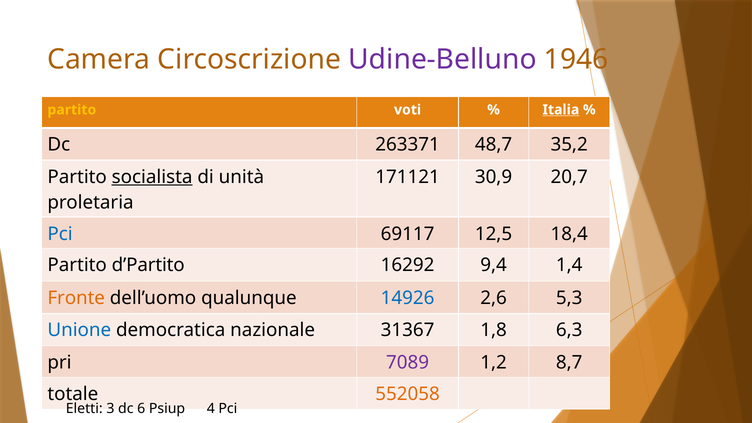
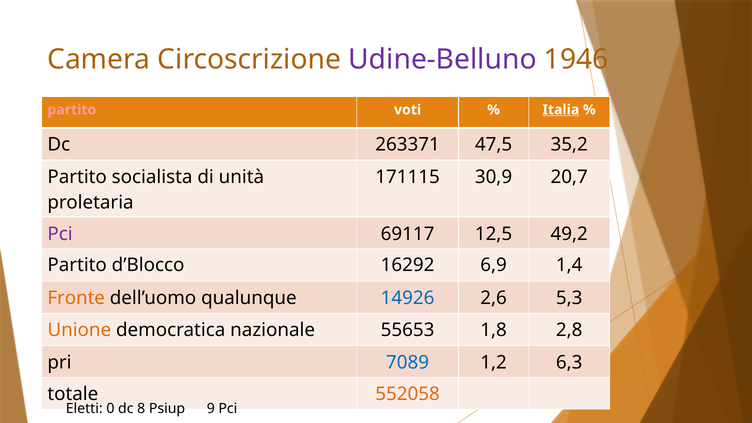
partito at (72, 110) colour: yellow -> pink
48,7: 48,7 -> 47,5
socialista underline: present -> none
171121: 171121 -> 171115
Pci at (60, 234) colour: blue -> purple
18,4: 18,4 -> 49,2
d’Partito: d’Partito -> d’Blocco
9,4: 9,4 -> 6,9
Unione colour: blue -> orange
31367: 31367 -> 55653
6,3: 6,3 -> 2,8
7089 colour: purple -> blue
8,7: 8,7 -> 6,3
3: 3 -> 0
6: 6 -> 8
4: 4 -> 9
